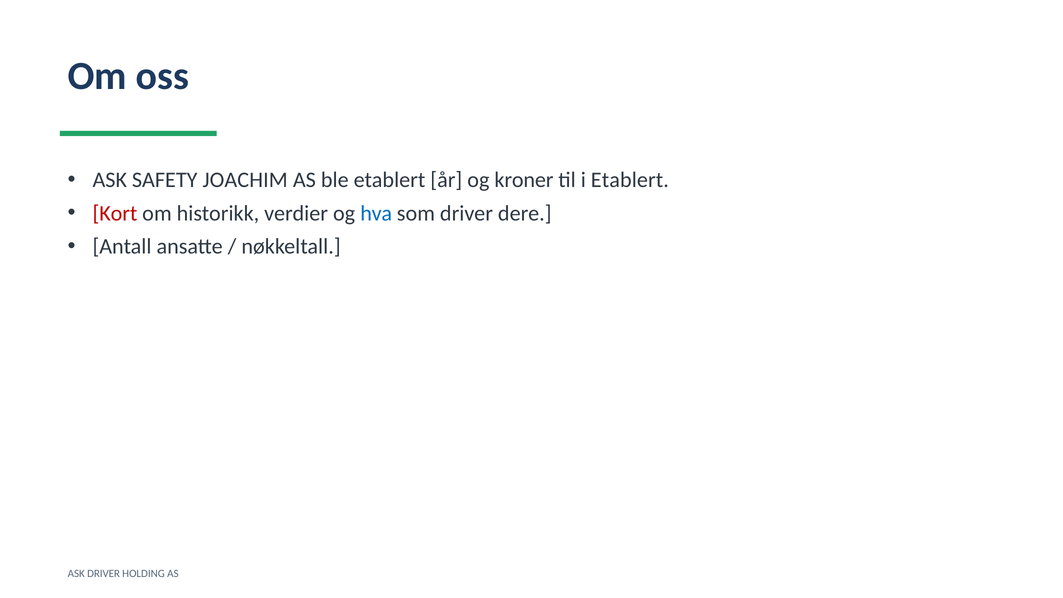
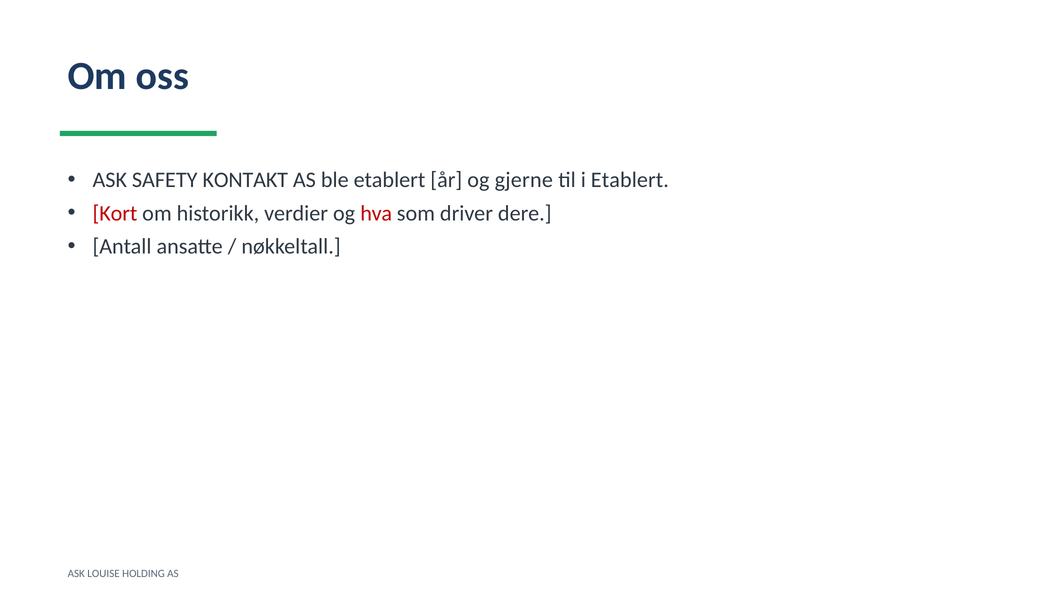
JOACHIM: JOACHIM -> KONTAKT
kroner: kroner -> gjerne
hva colour: blue -> red
ASK DRIVER: DRIVER -> LOUISE
